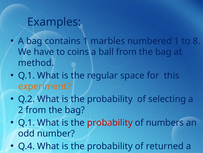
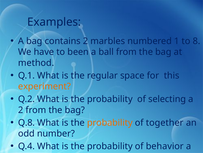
contains 1: 1 -> 2
coins: coins -> been
Q.1 at (26, 122): Q.1 -> Q.8
probability at (110, 122) colour: red -> orange
numbers: numbers -> together
returned: returned -> behavior
